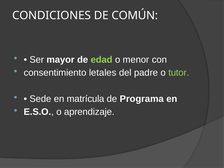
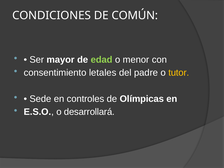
tutor colour: light green -> yellow
matrícula: matrícula -> controles
Programa: Programa -> Olímpicas
aprendizaje: aprendizaje -> desarrollará
